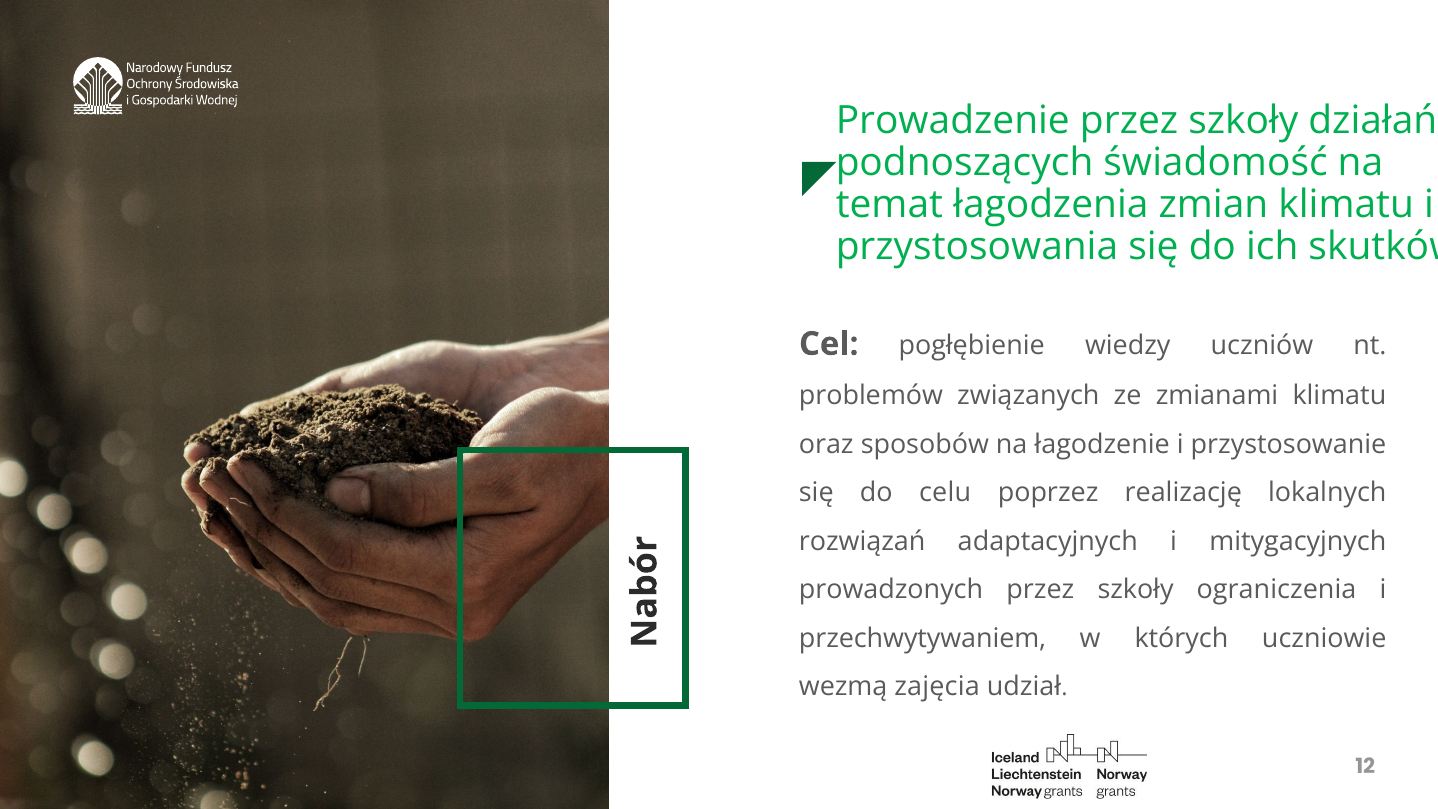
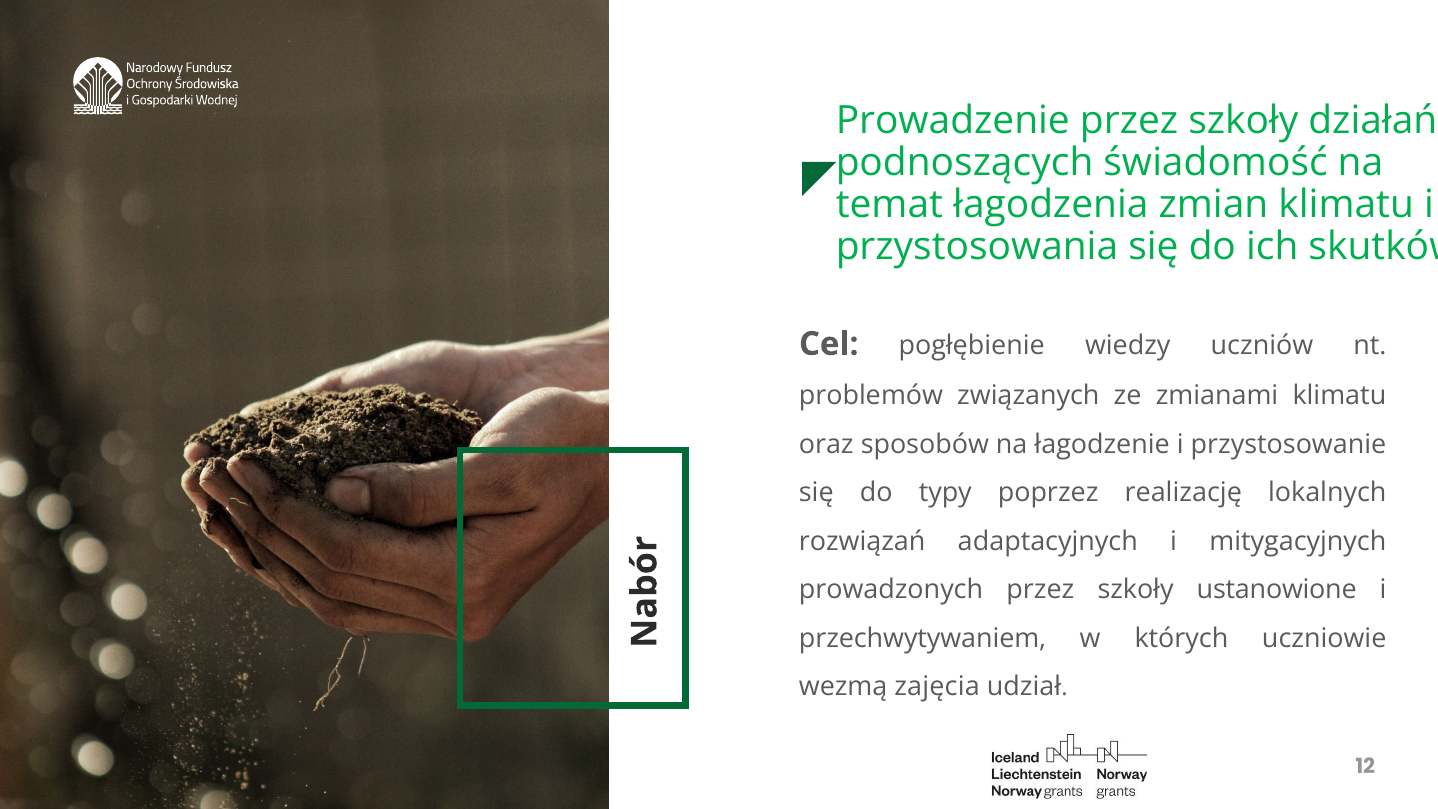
celu: celu -> typy
ograniczenia: ograniczenia -> ustanowione
